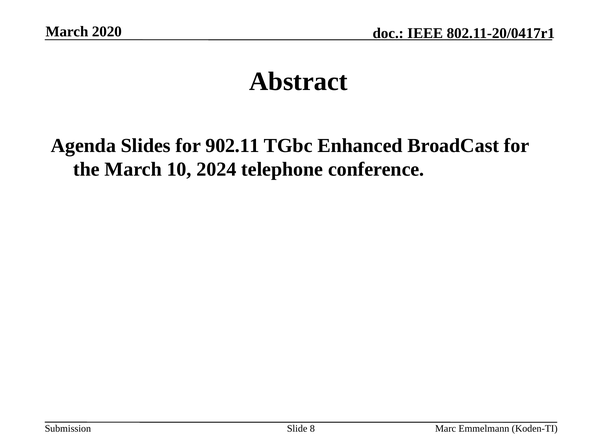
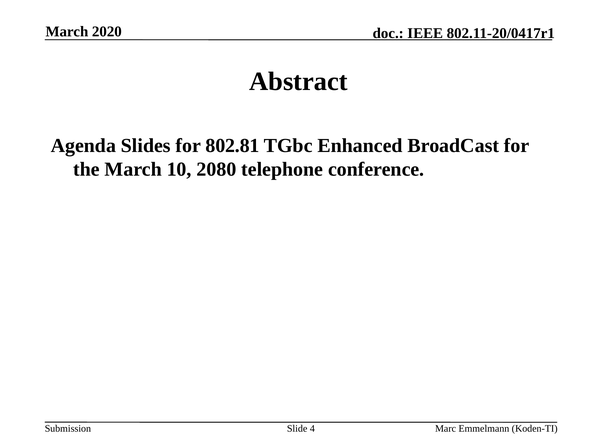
902.11: 902.11 -> 802.81
2024: 2024 -> 2080
8: 8 -> 4
